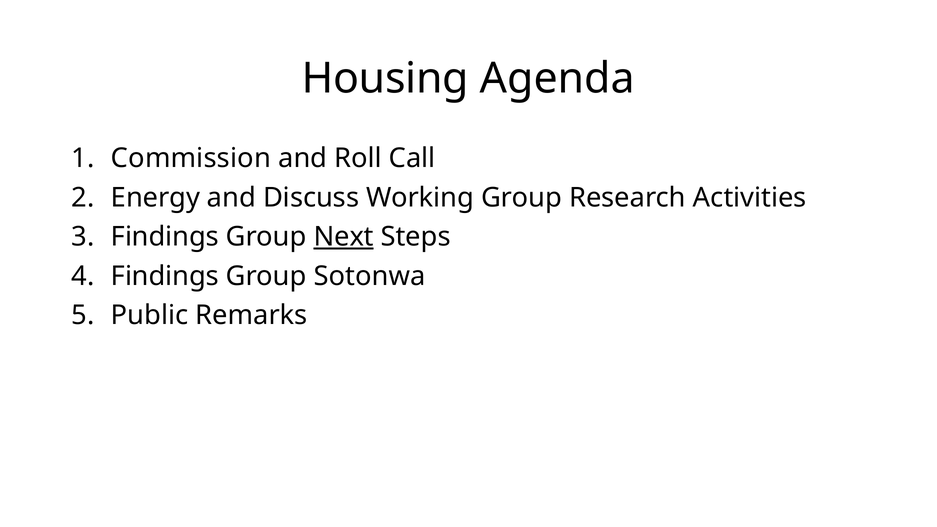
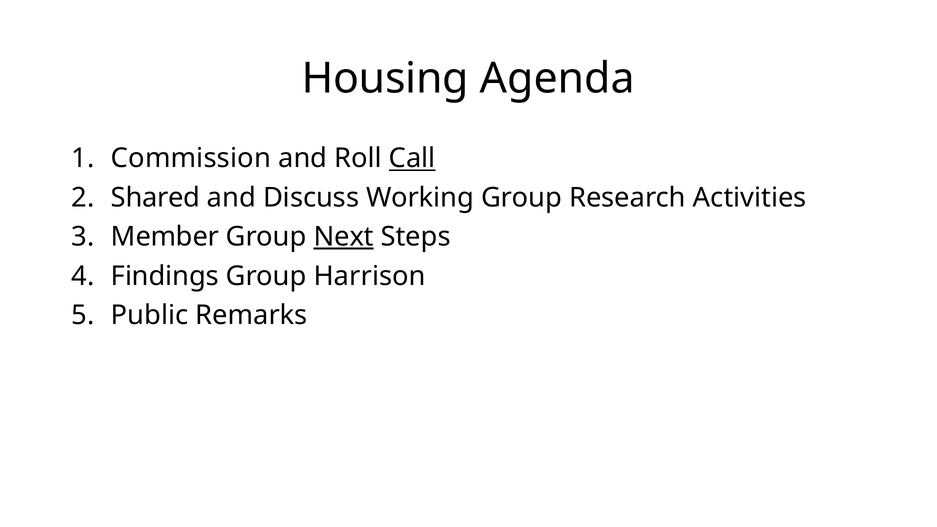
Call underline: none -> present
Energy: Energy -> Shared
Findings at (165, 237): Findings -> Member
Sotonwa: Sotonwa -> Harrison
